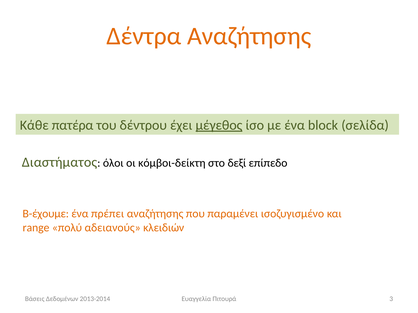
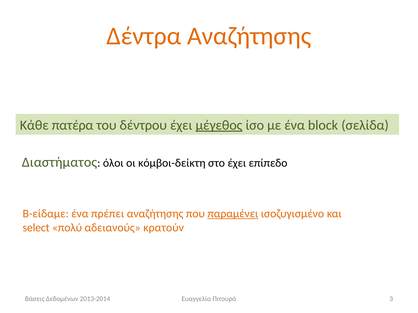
στο δεξί: δεξί -> έχει
Β-έχουμε: Β-έχουμε -> Β-είδαμε
παραμένει underline: none -> present
range: range -> select
κλειδιών: κλειδιών -> κρατούν
